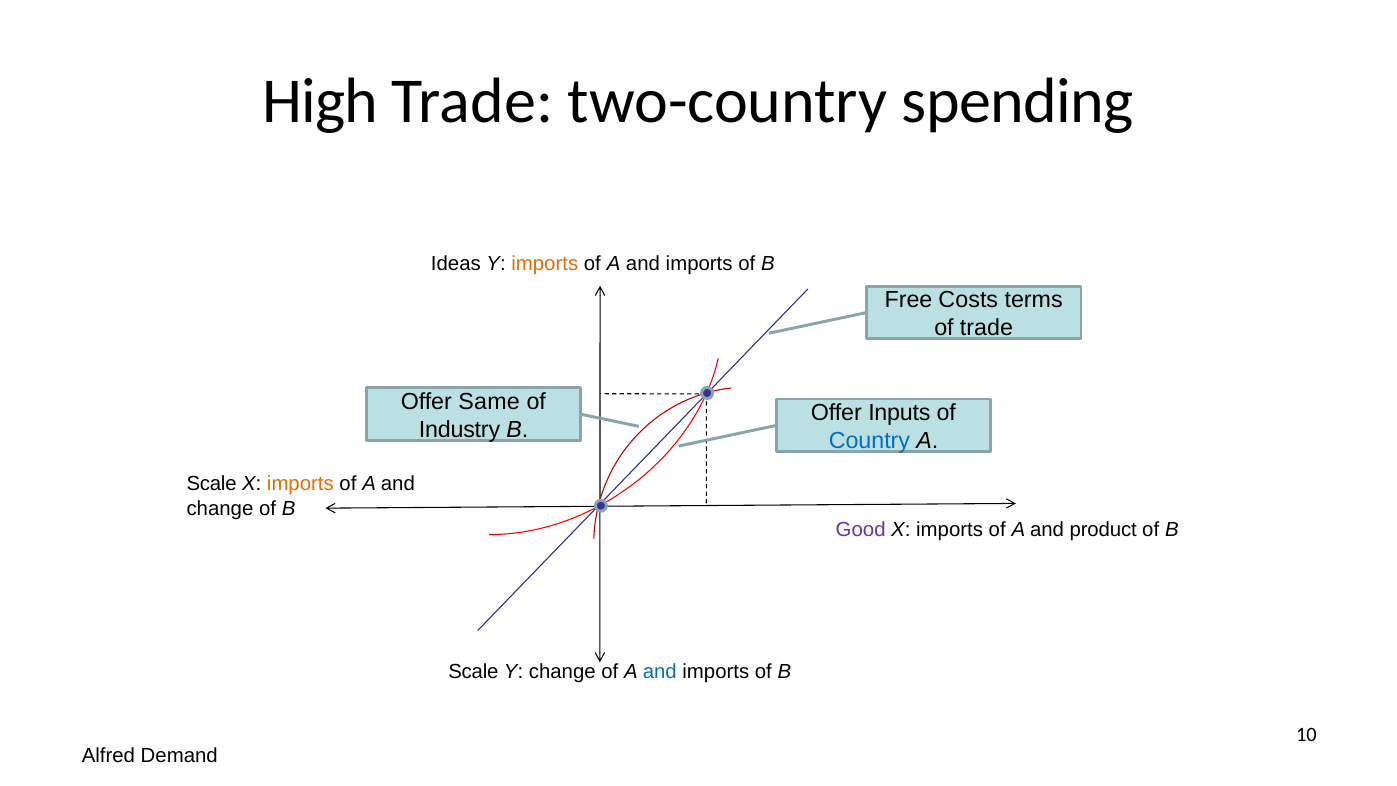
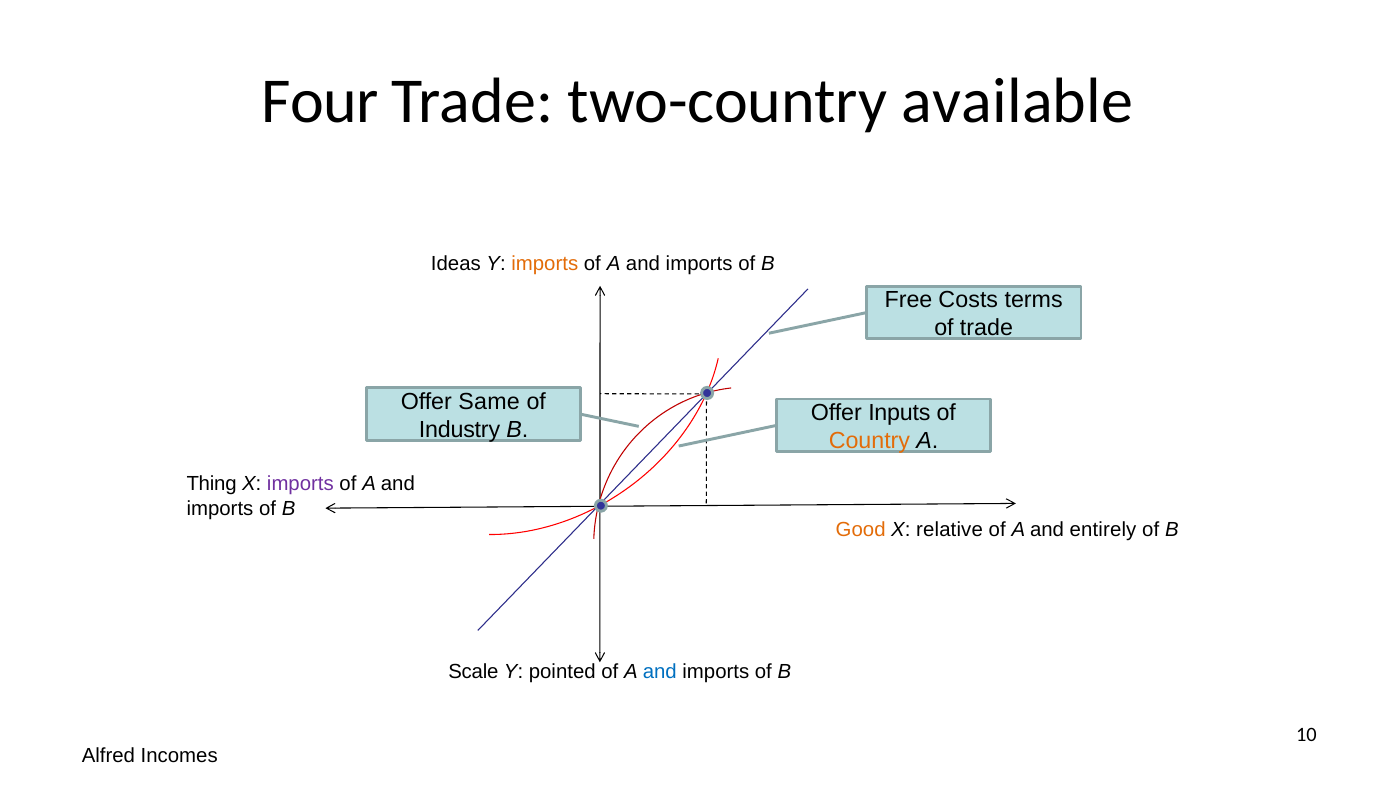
High: High -> Four
spending: spending -> available
Country colour: blue -> orange
Scale at (212, 484): Scale -> Thing
imports at (300, 484) colour: orange -> purple
change at (220, 508): change -> imports
Good colour: purple -> orange
imports at (950, 530): imports -> relative
product: product -> entirely
Y change: change -> pointed
Demand: Demand -> Incomes
